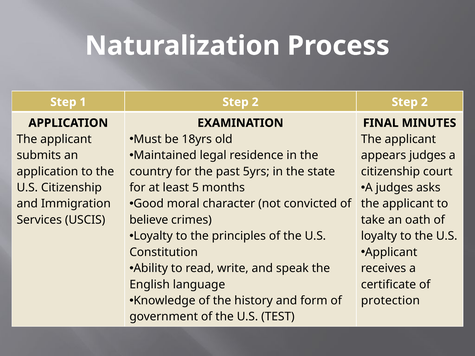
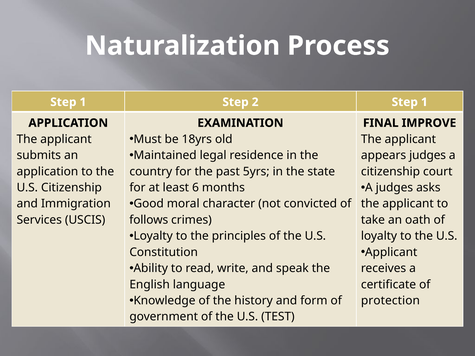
2 Step 2: 2 -> 1
MINUTES: MINUTES -> IMPROVE
5: 5 -> 6
believe: believe -> follows
